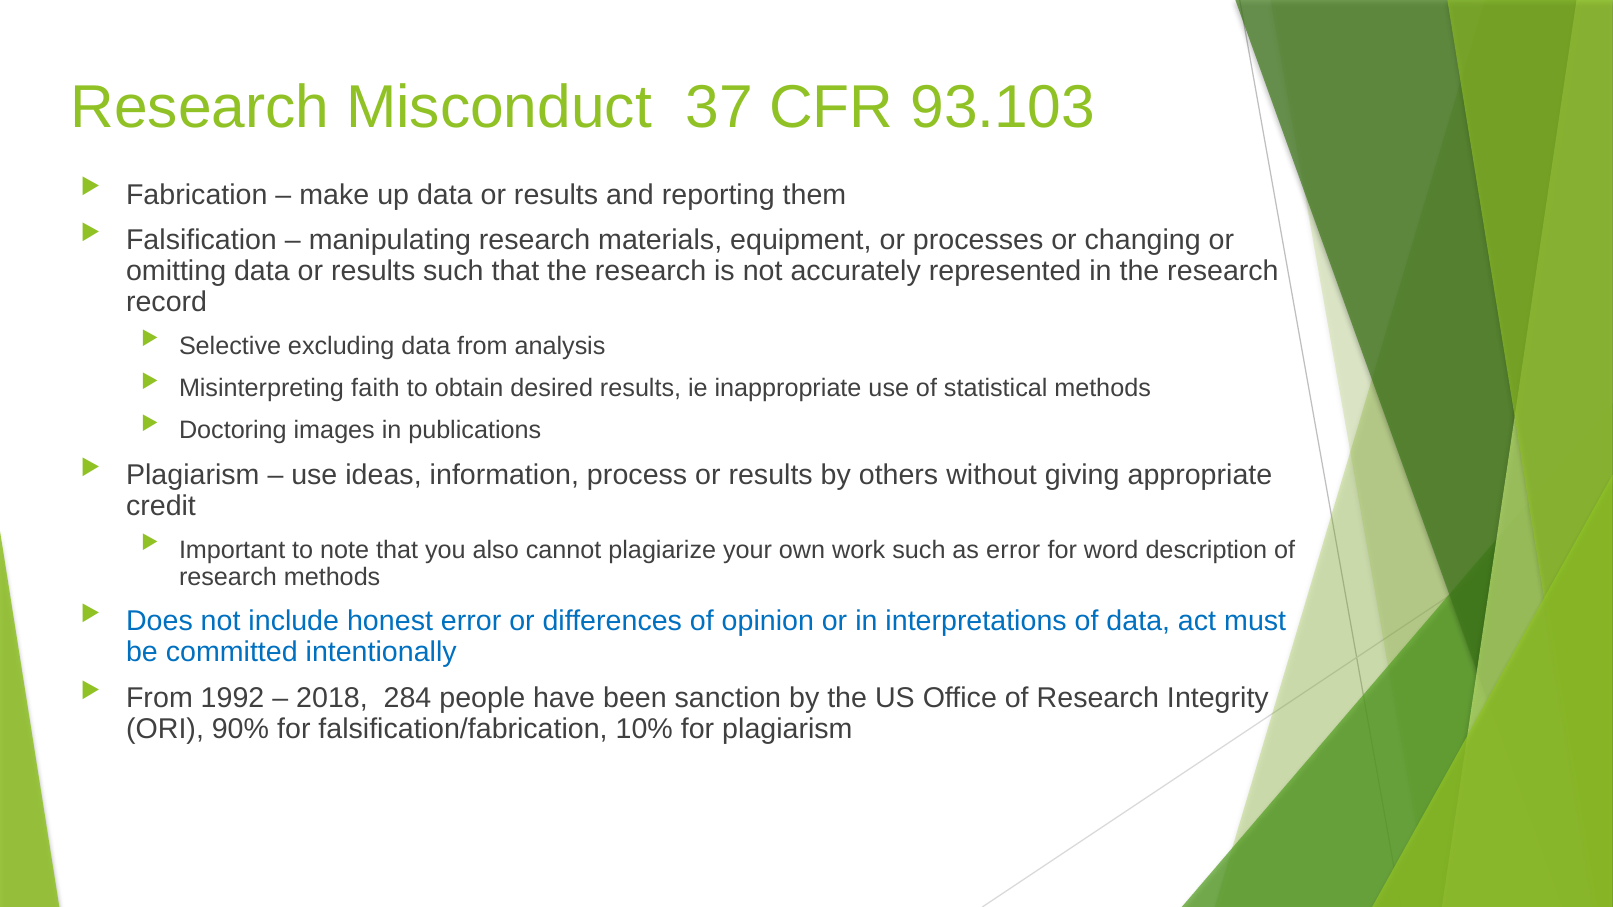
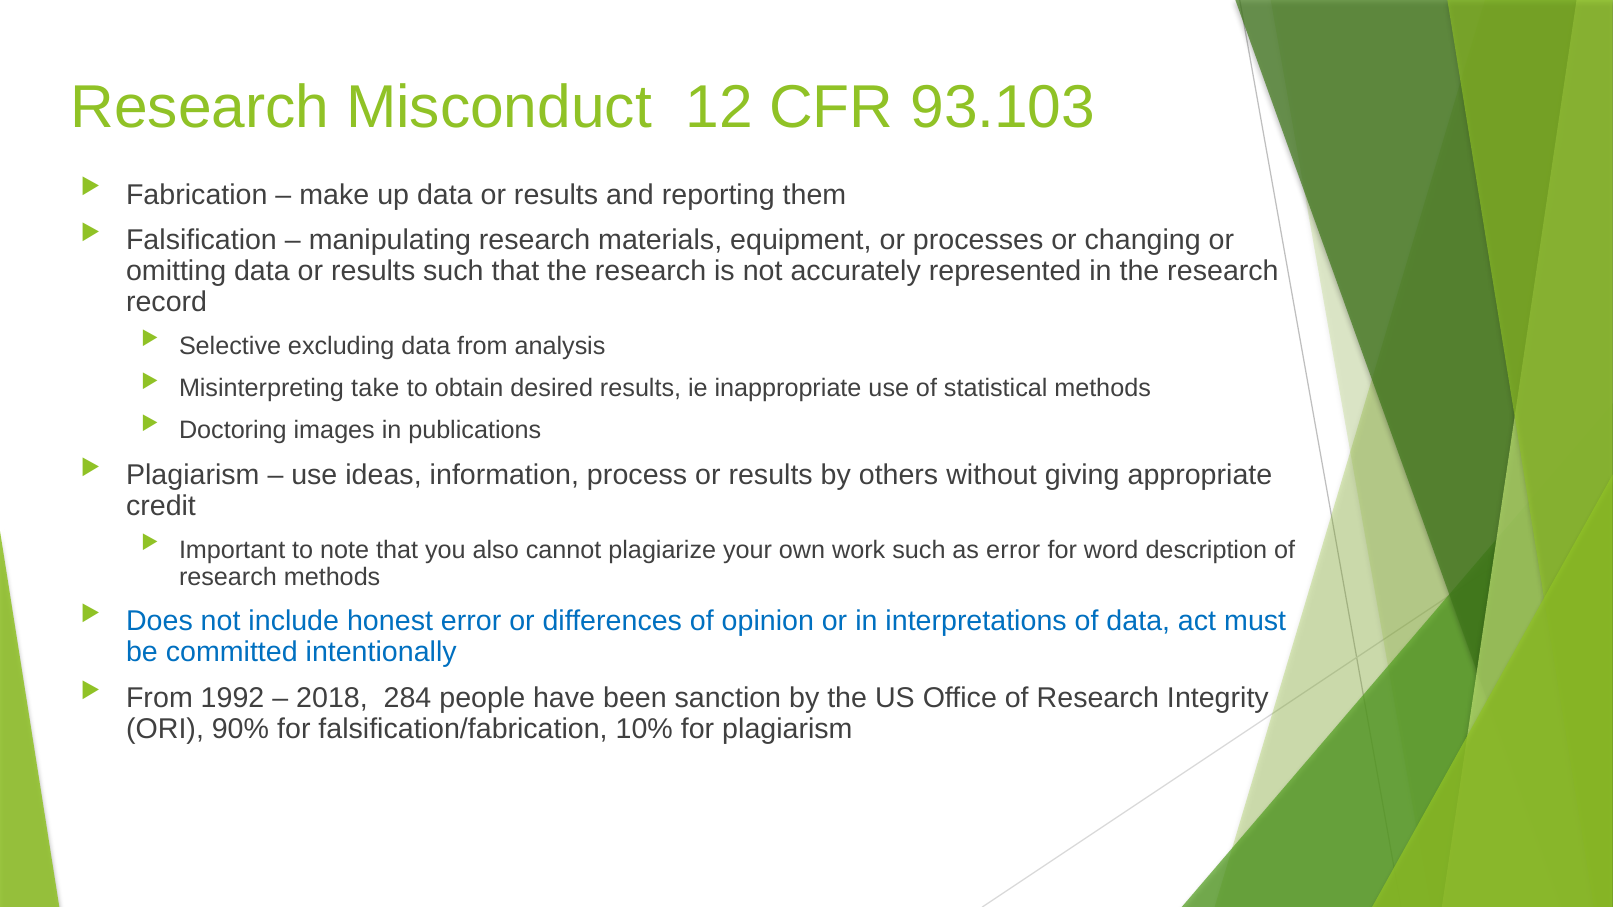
37: 37 -> 12
faith: faith -> take
